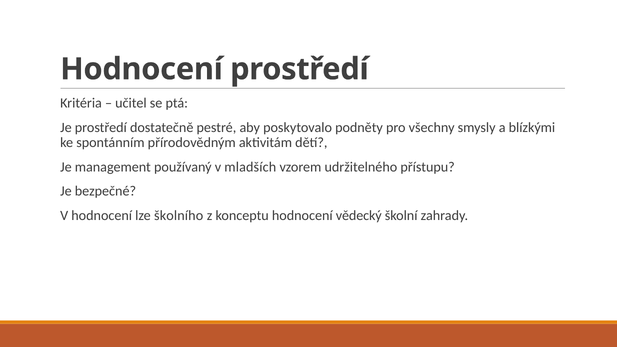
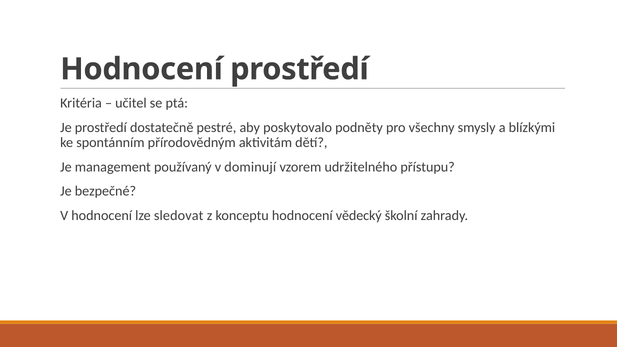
mladších: mladších -> dominují
školního: školního -> sledovat
